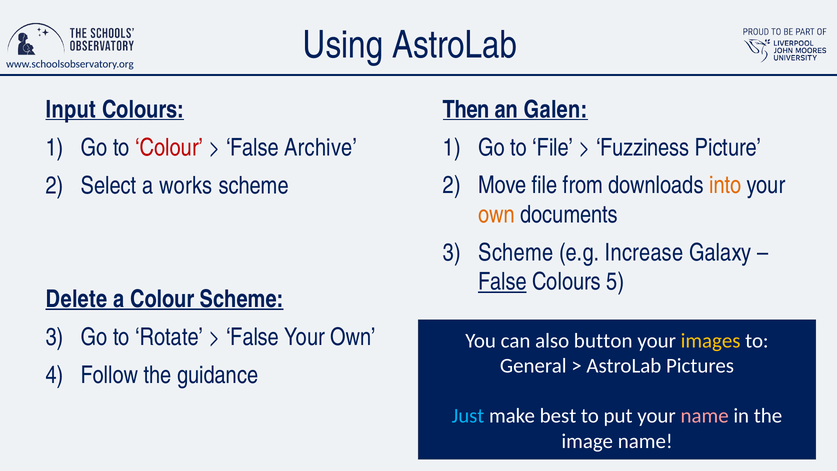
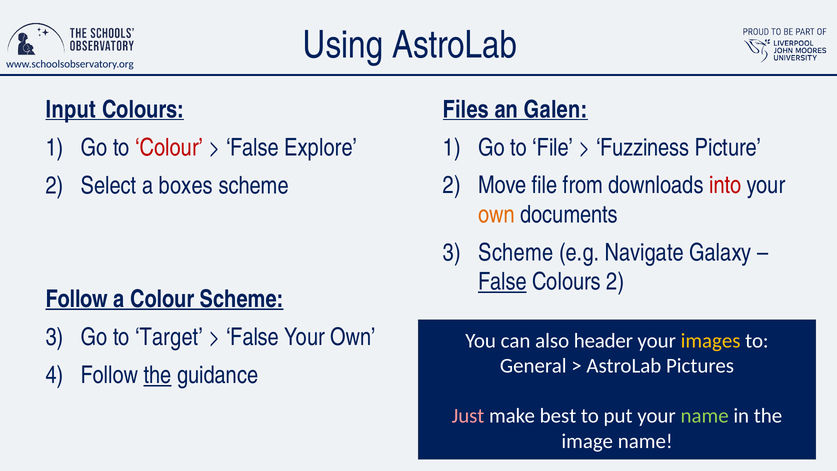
Then: Then -> Files
Archive: Archive -> Explore
into colour: orange -> red
works: works -> boxes
Increase: Increase -> Navigate
Colours 5: 5 -> 2
Delete at (77, 299): Delete -> Follow
Rotate: Rotate -> Target
button: button -> header
the at (158, 375) underline: none -> present
Just colour: light blue -> pink
name at (705, 416) colour: pink -> light green
